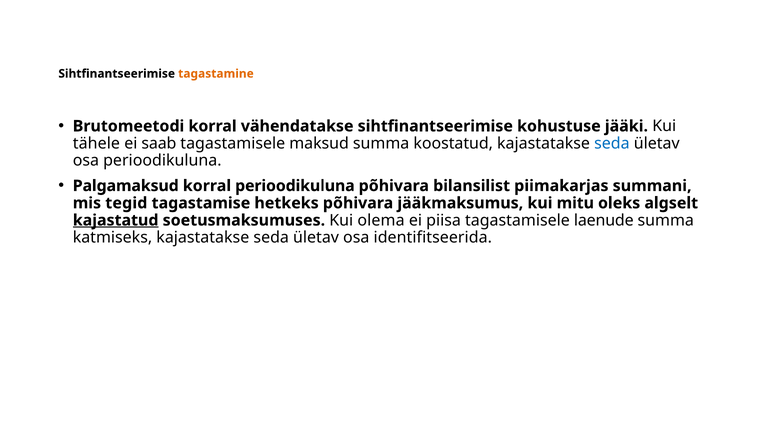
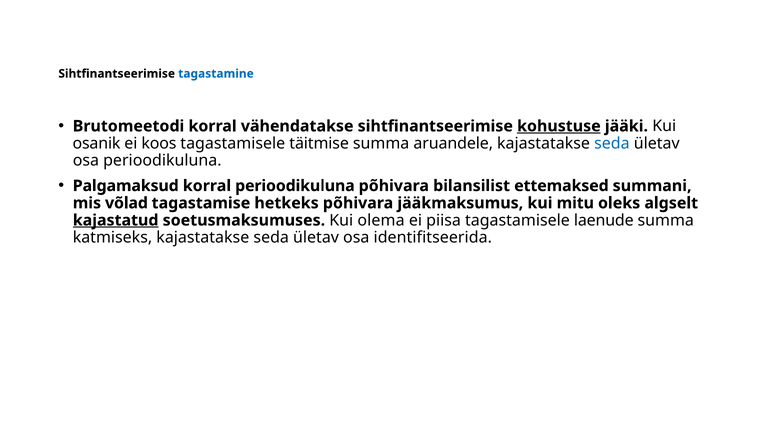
tagastamine colour: orange -> blue
kohustuse underline: none -> present
tähele: tähele -> osanik
saab: saab -> koos
maksud: maksud -> täitmise
koostatud: koostatud -> aruandele
piimakarjas: piimakarjas -> ettemaksed
tegid: tegid -> võlad
